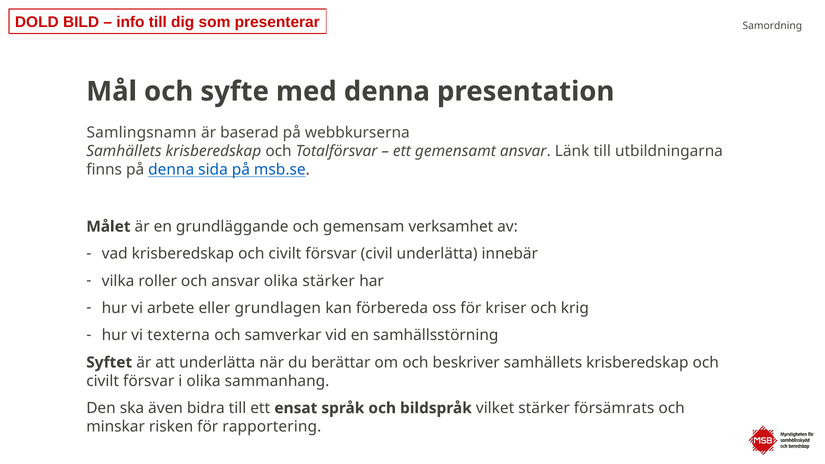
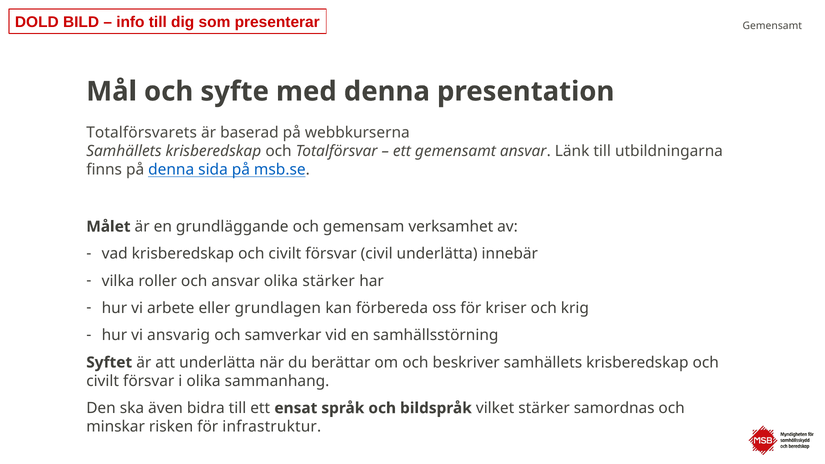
Samordning at (772, 26): Samordning -> Gemensamt
Samlingsnamn: Samlingsnamn -> Totalförsvarets
texterna: texterna -> ansvarig
försämrats: försämrats -> samordnas
rapportering: rapportering -> infrastruktur
